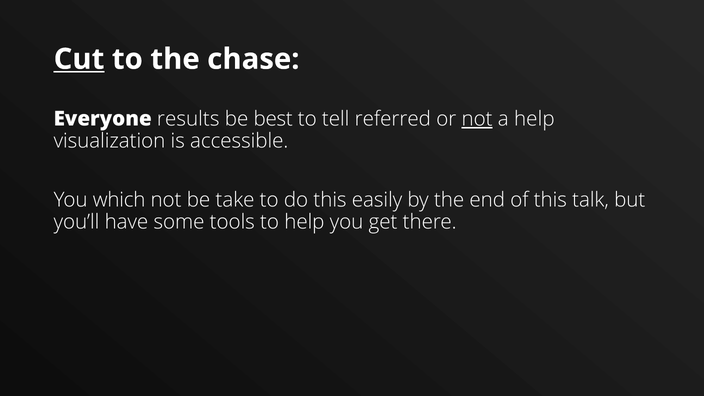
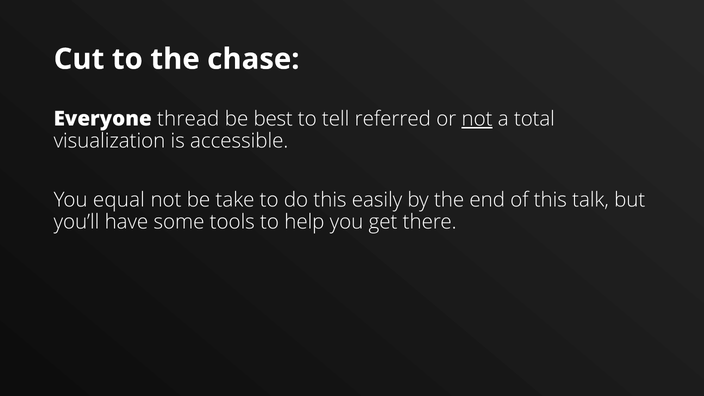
Cut underline: present -> none
results: results -> thread
a help: help -> total
which: which -> equal
